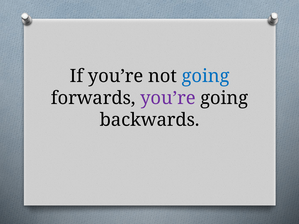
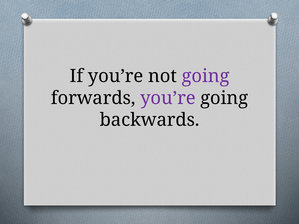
going at (206, 76) colour: blue -> purple
